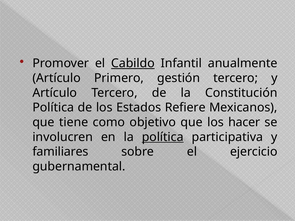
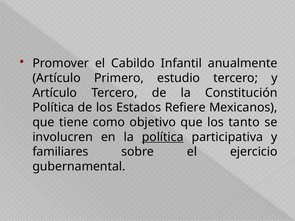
Cabildo underline: present -> none
gestión: gestión -> estudio
hacer: hacer -> tanto
